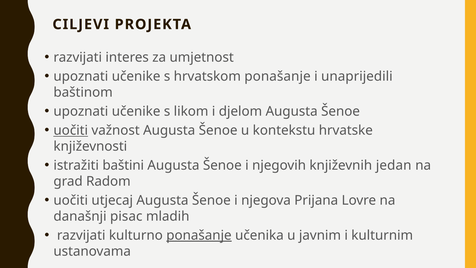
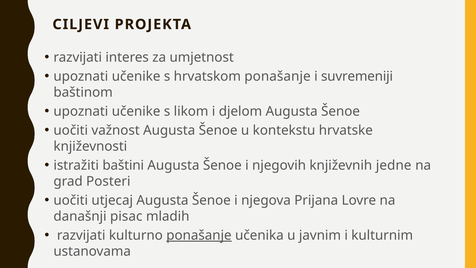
unaprijedili: unaprijedili -> suvremeniji
uočiti at (71, 130) underline: present -> none
jedan: jedan -> jedne
Radom: Radom -> Posteri
